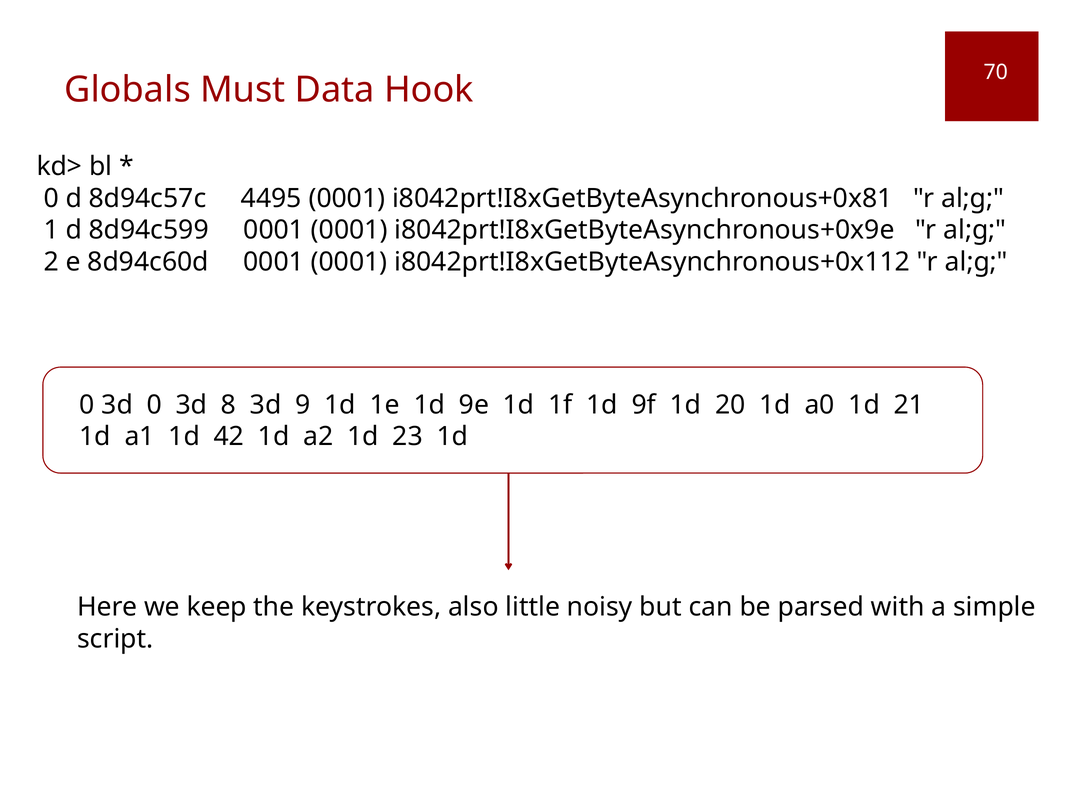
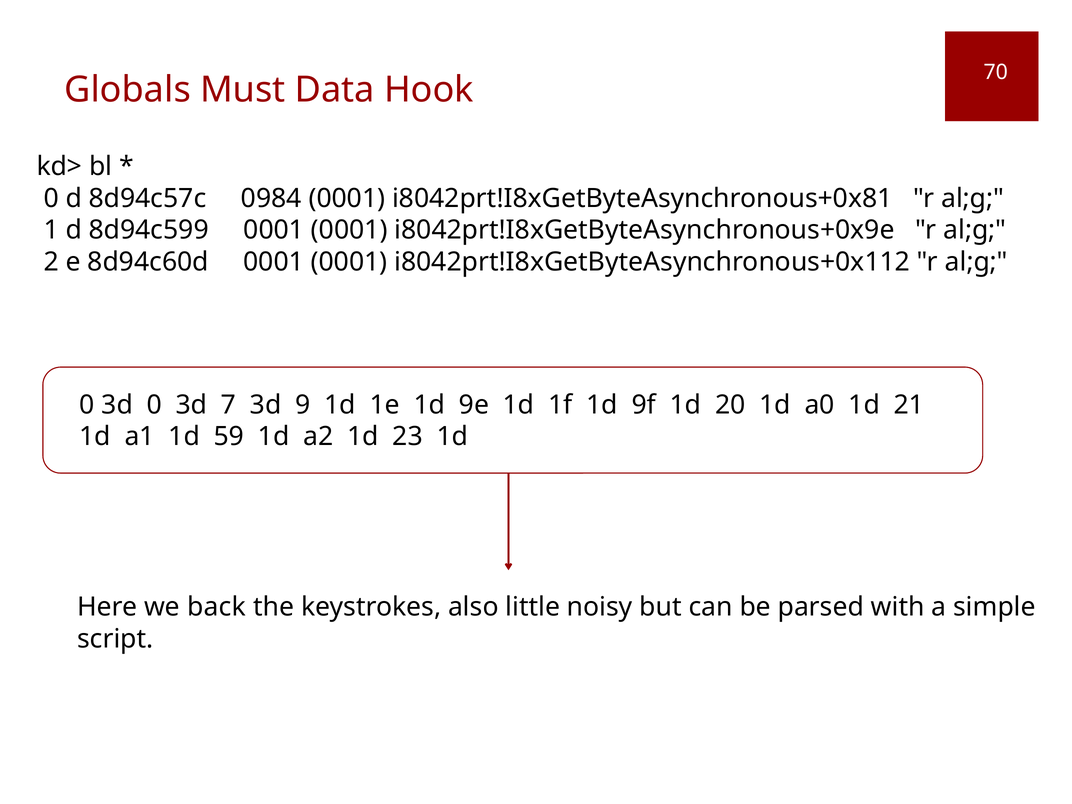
4495: 4495 -> 0984
8: 8 -> 7
42: 42 -> 59
keep: keep -> back
